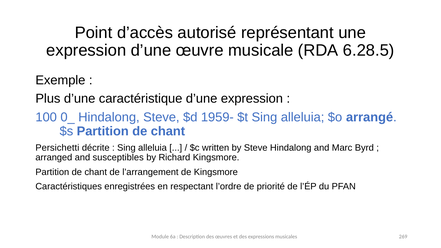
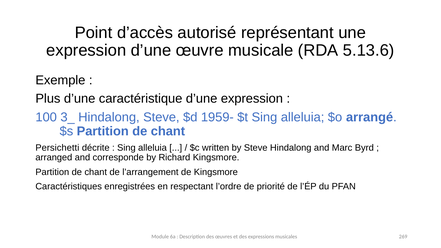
6.28.5: 6.28.5 -> 5.13.6
0_: 0_ -> 3_
susceptibles: susceptibles -> corresponde
